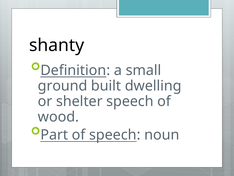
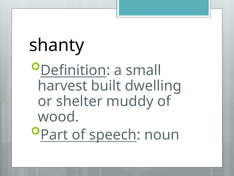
ground: ground -> harvest
shelter speech: speech -> muddy
